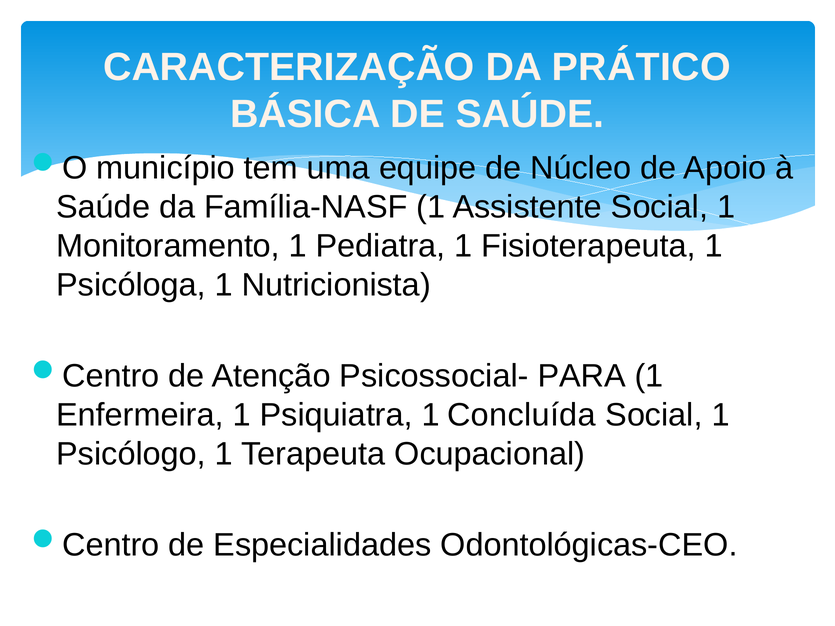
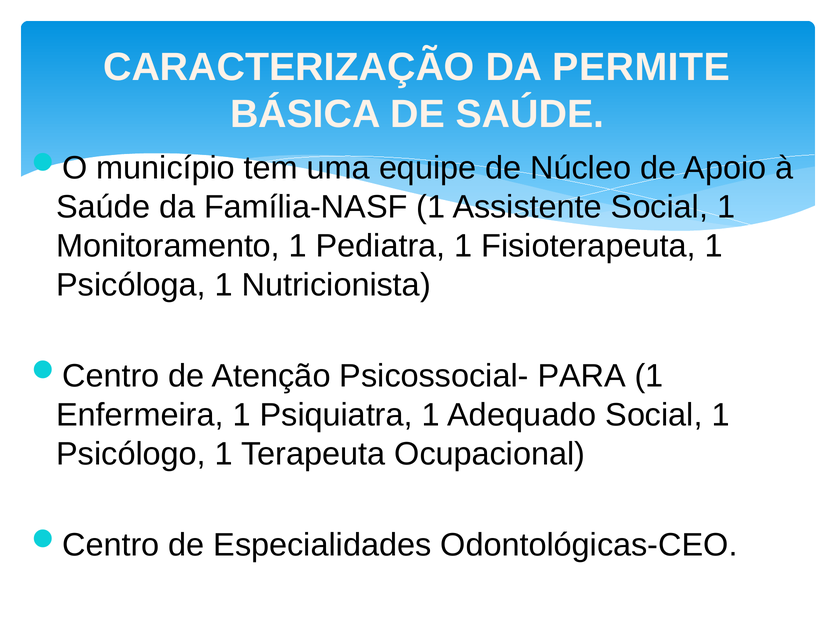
PRÁTICO: PRÁTICO -> PERMITE
Concluída: Concluída -> Adequado
